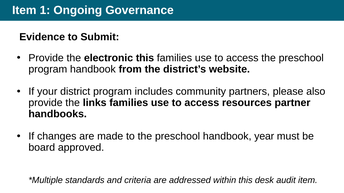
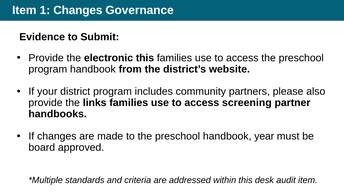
1 Ongoing: Ongoing -> Changes
resources: resources -> screening
